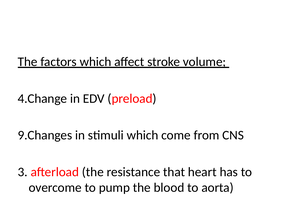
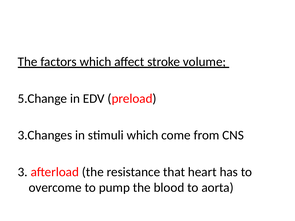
4.Change: 4.Change -> 5.Change
9.Changes: 9.Changes -> 3.Changes
